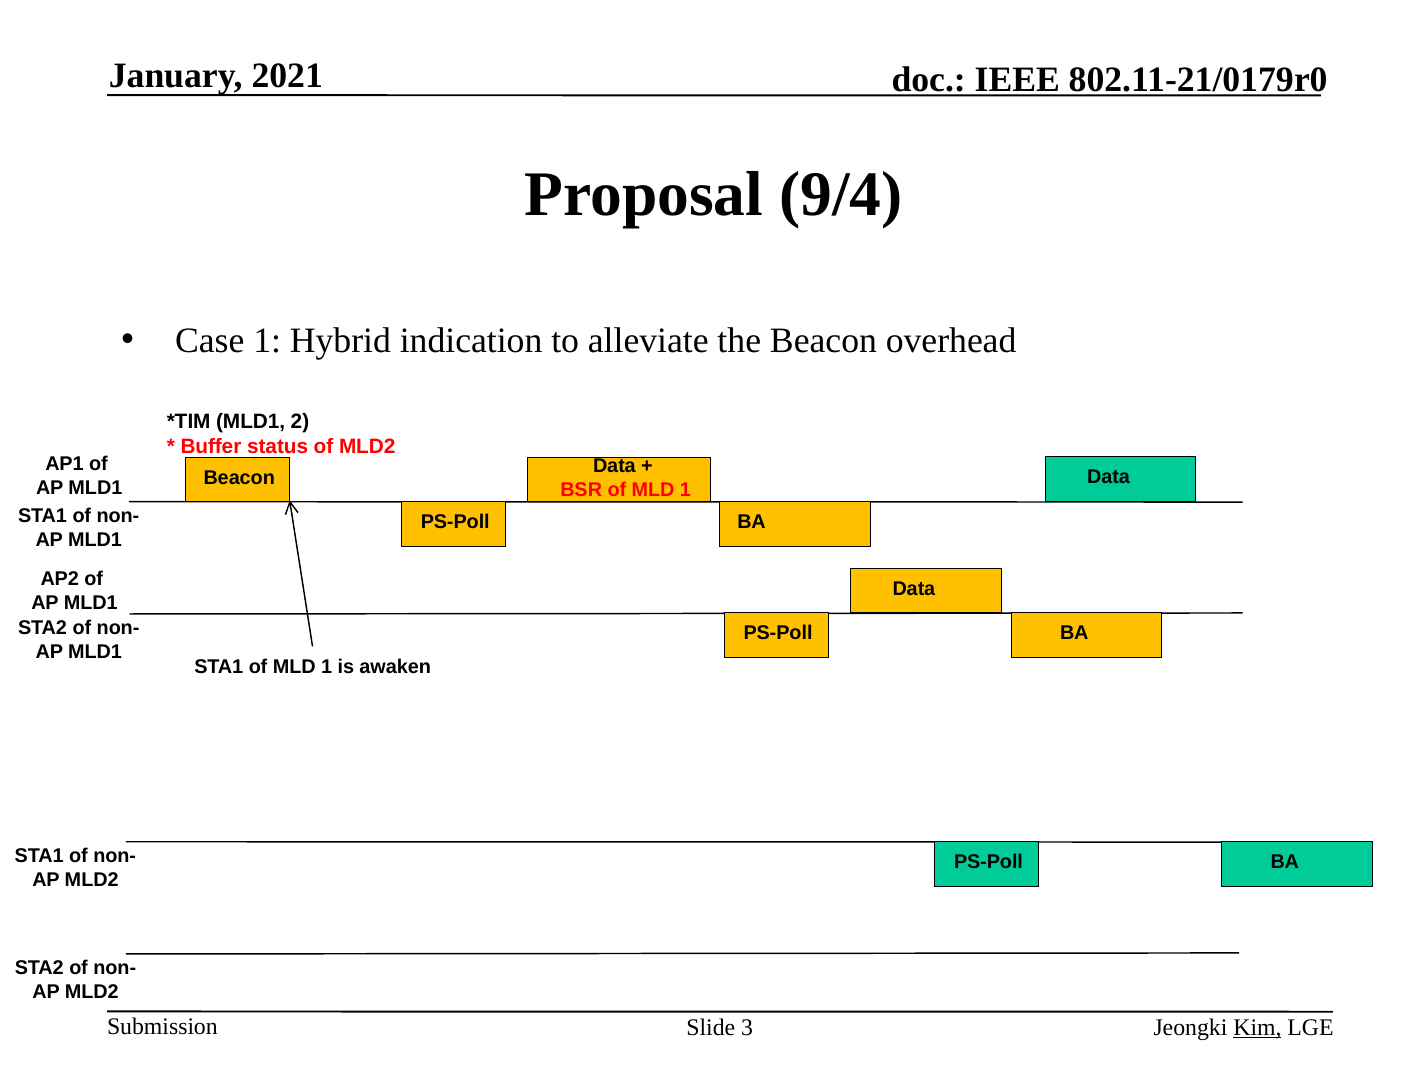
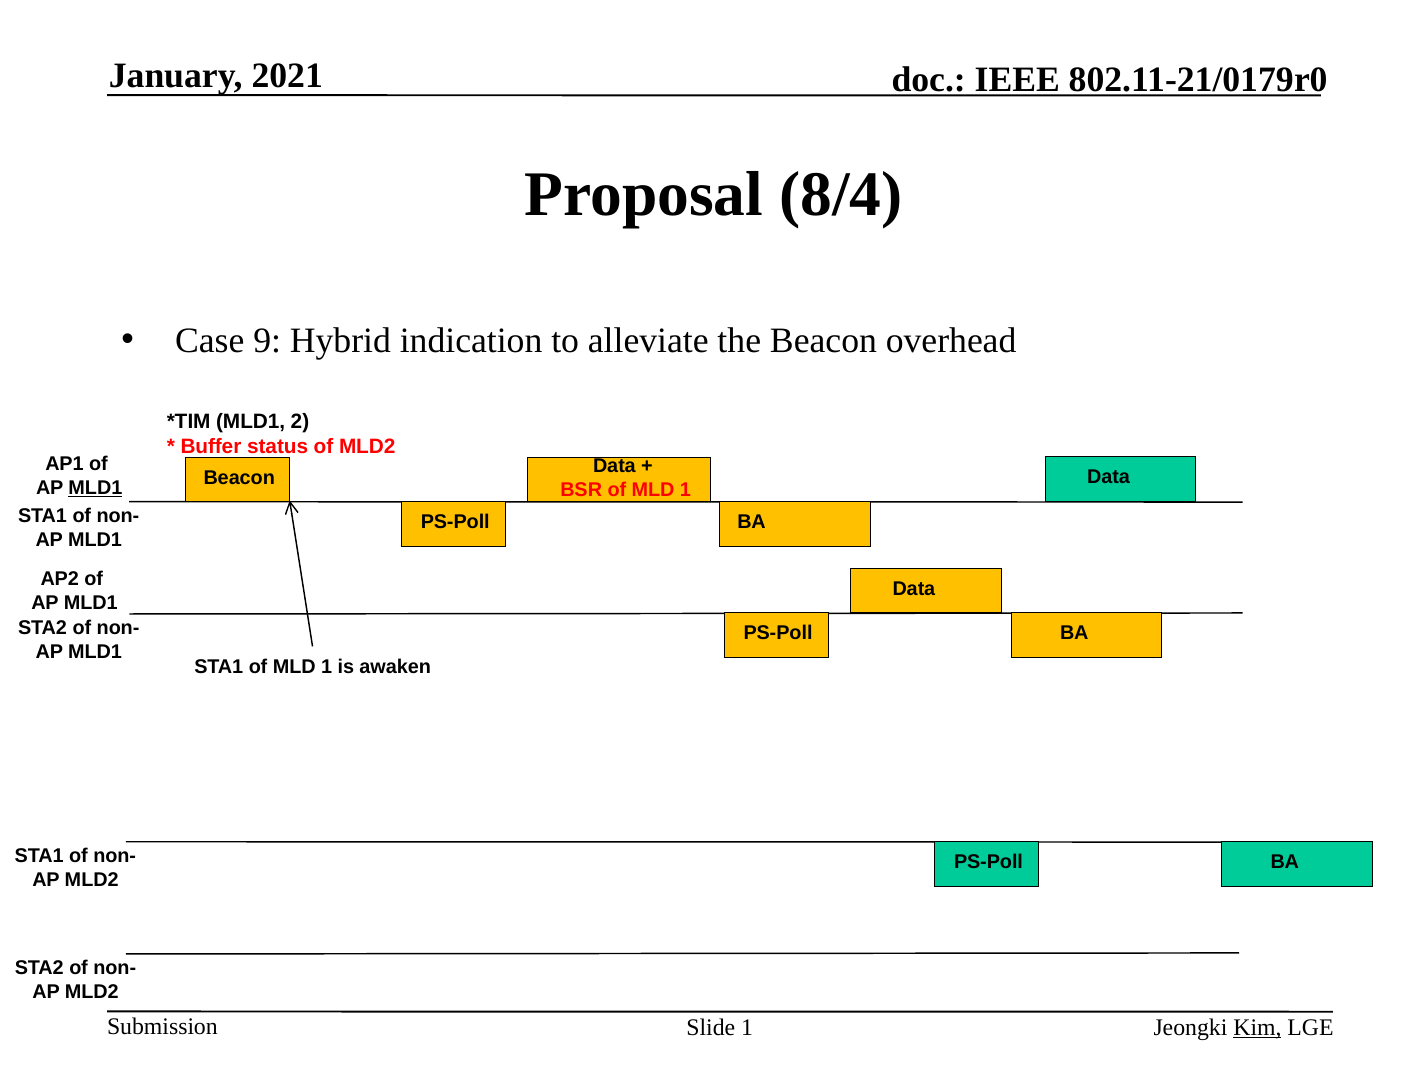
9/4: 9/4 -> 8/4
Case 1: 1 -> 9
MLD1 at (95, 488) underline: none -> present
Slide 3: 3 -> 1
